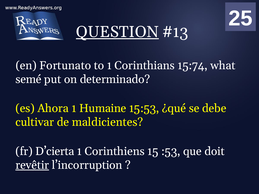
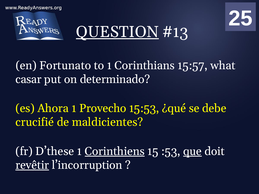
15:74: 15:74 -> 15:57
semé: semé -> casar
Humaine: Humaine -> Provecho
cultivar: cultivar -> crucifié
D’cierta: D’cierta -> D’these
Corinthiens underline: none -> present
que underline: none -> present
